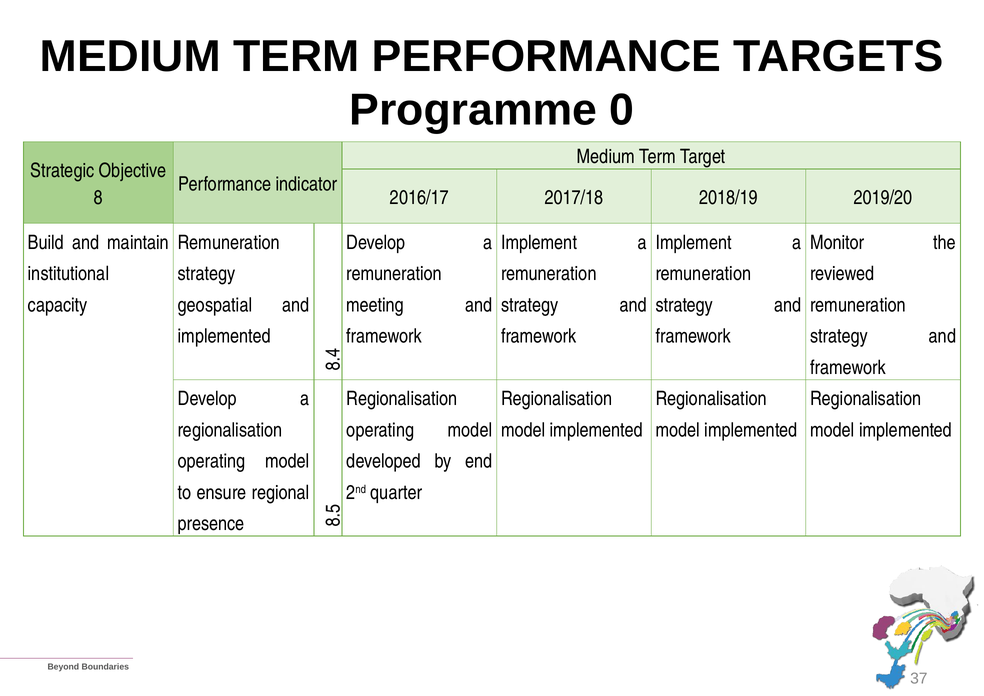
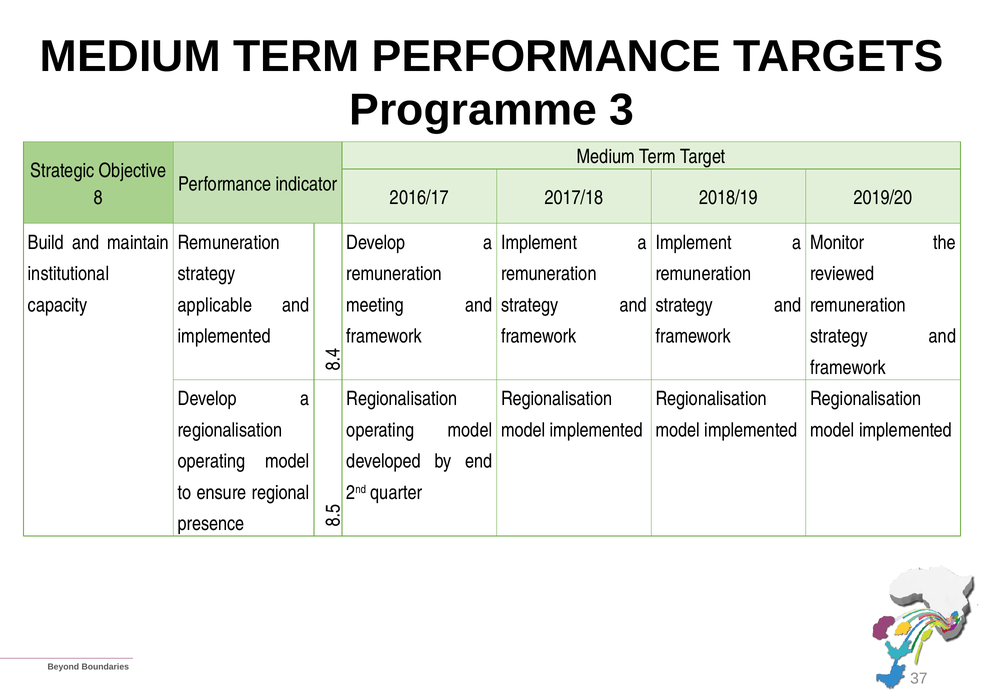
0: 0 -> 3
geospatial: geospatial -> applicable
